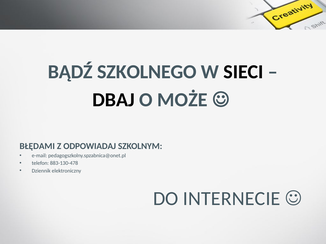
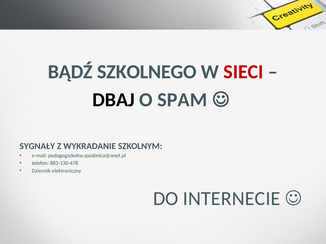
SIECI colour: black -> red
MOŻE: MOŻE -> SPAM
BŁĘDAMI: BŁĘDAMI -> SYGNAŁY
ODPOWIADAJ: ODPOWIADAJ -> WYKRADANIE
